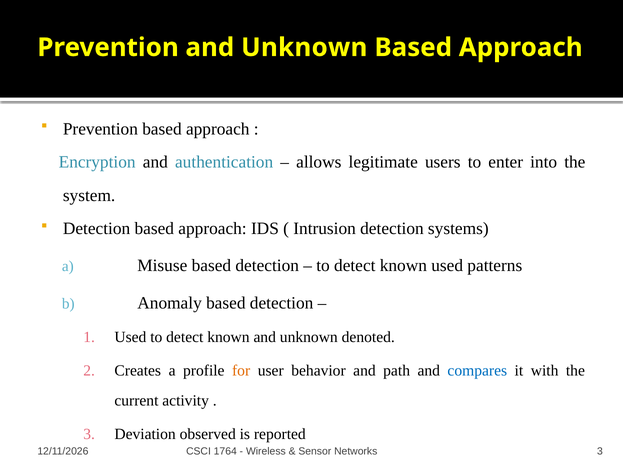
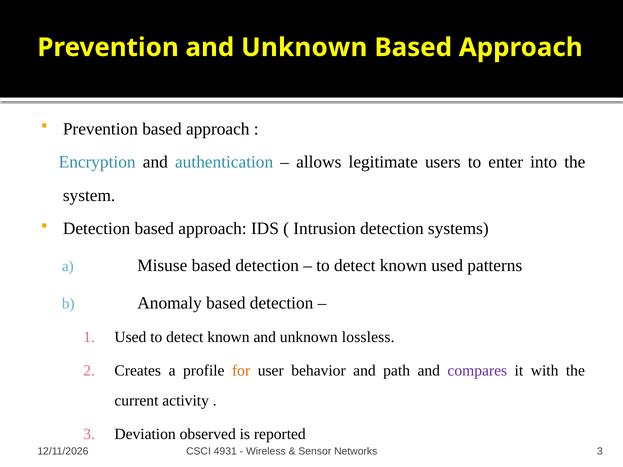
denoted: denoted -> lossless
compares colour: blue -> purple
1764: 1764 -> 4931
